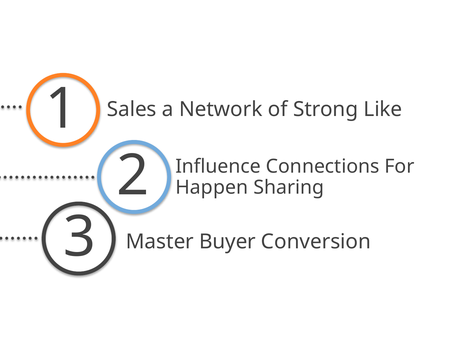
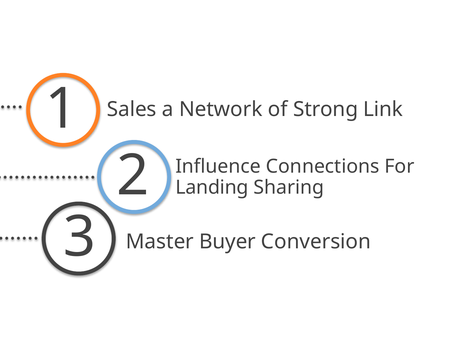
Like: Like -> Link
Happen: Happen -> Landing
